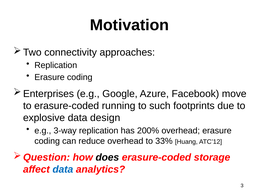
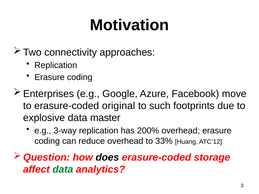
running: running -> original
design: design -> master
data at (63, 170) colour: blue -> green
